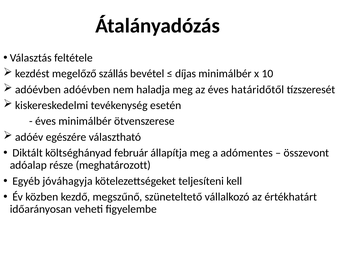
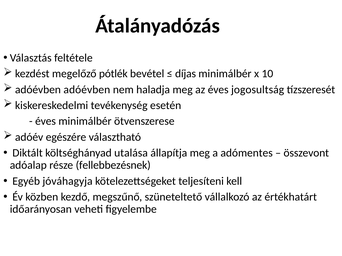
szállás: szállás -> pótlék
határidőtől: határidőtől -> jogosultság
február: február -> utalása
meghatározott: meghatározott -> fellebbezésnek
